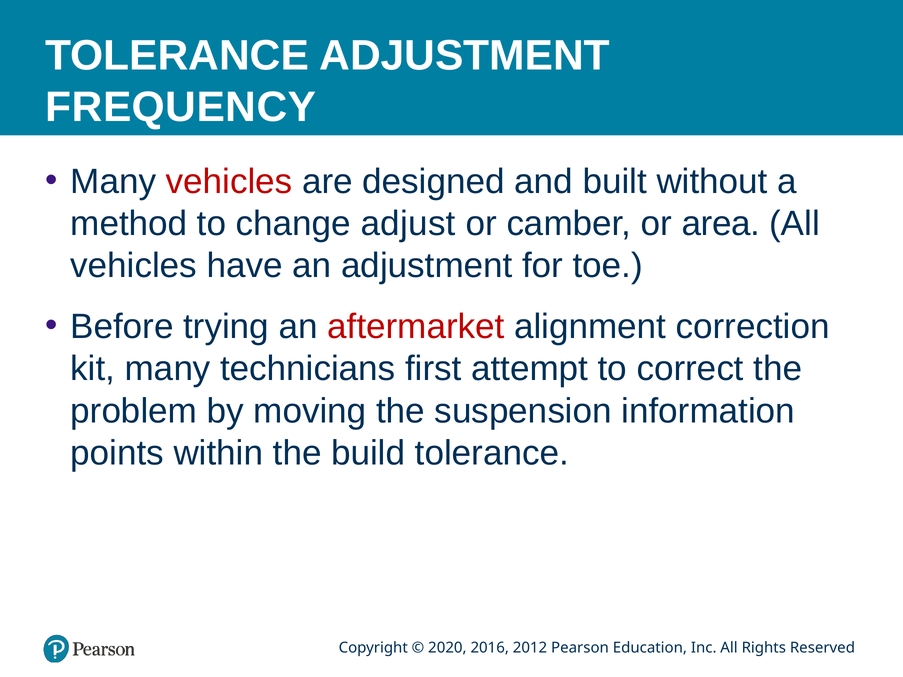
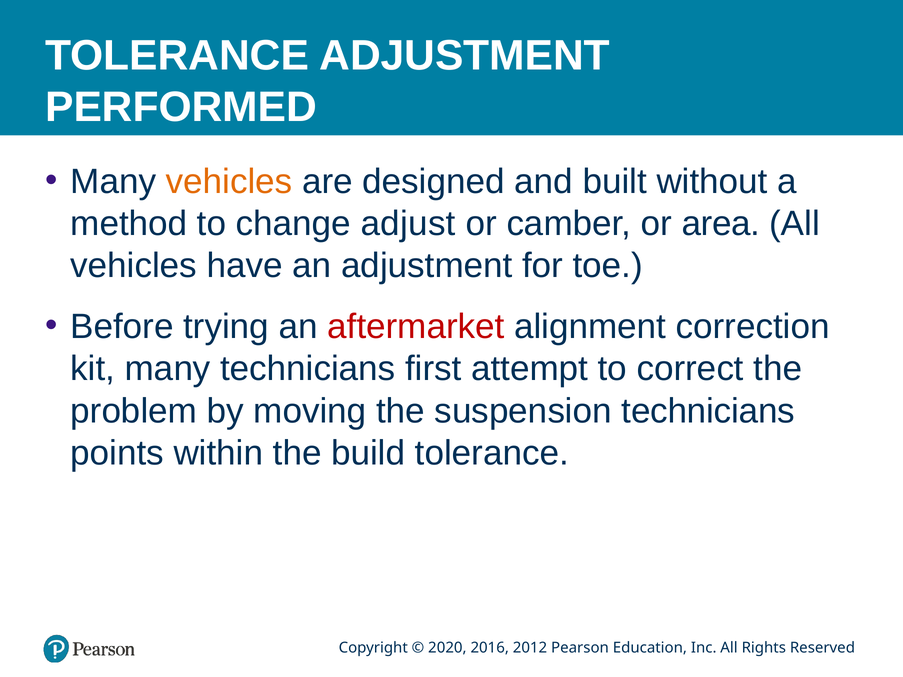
FREQUENCY: FREQUENCY -> PERFORMED
vehicles at (229, 182) colour: red -> orange
suspension information: information -> technicians
